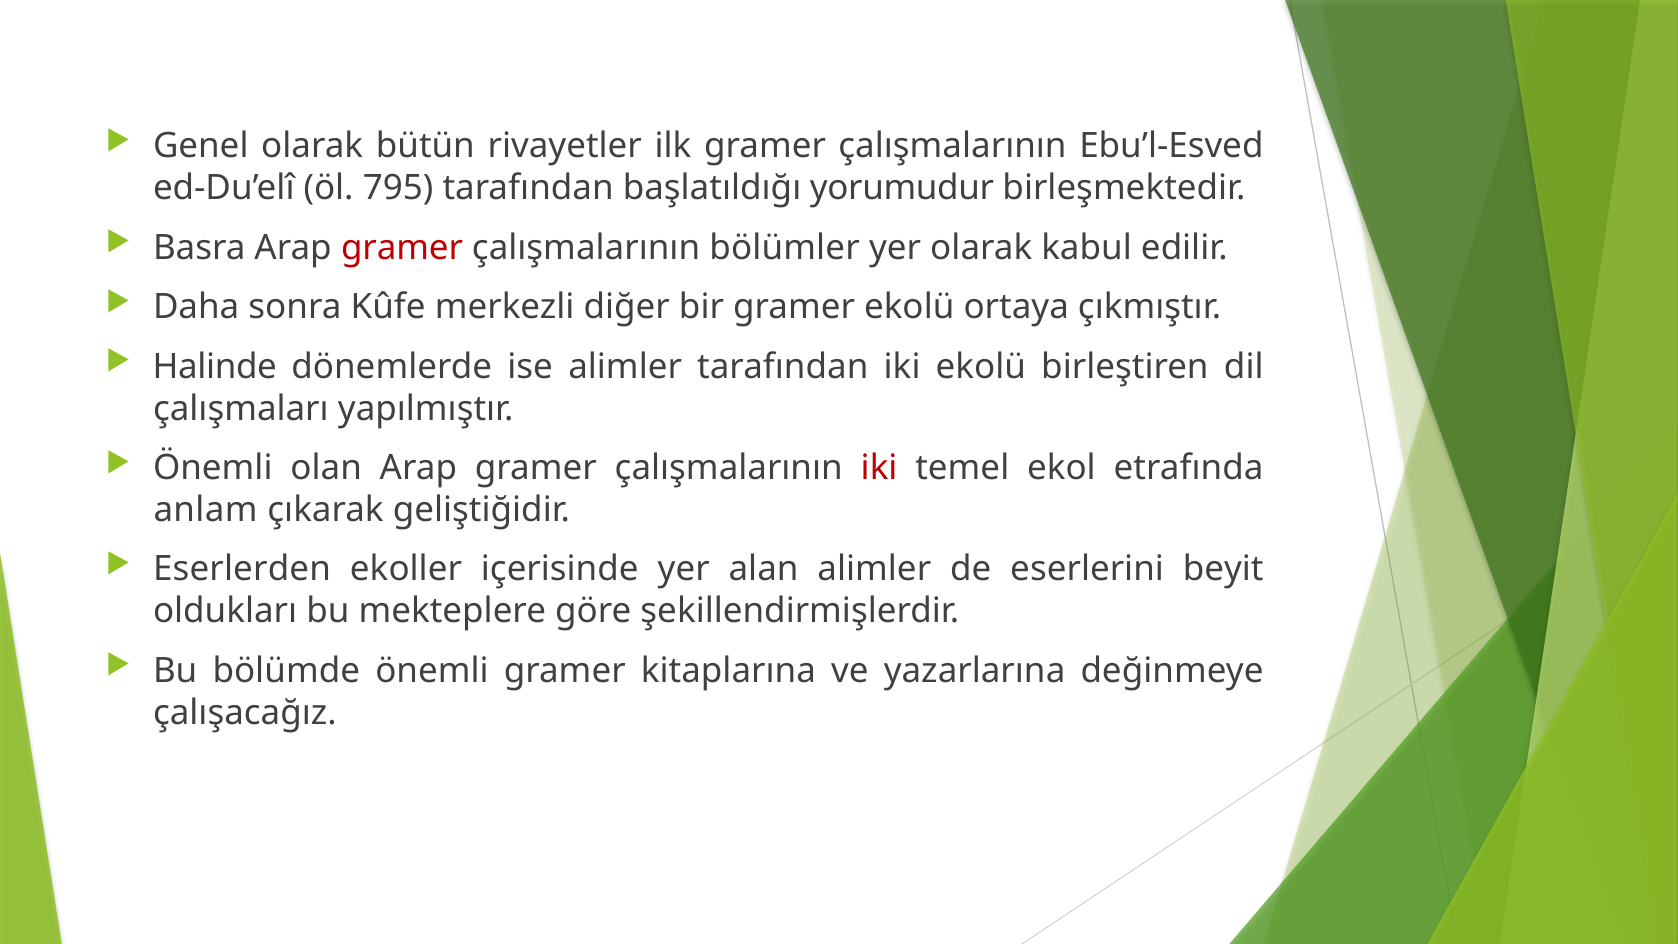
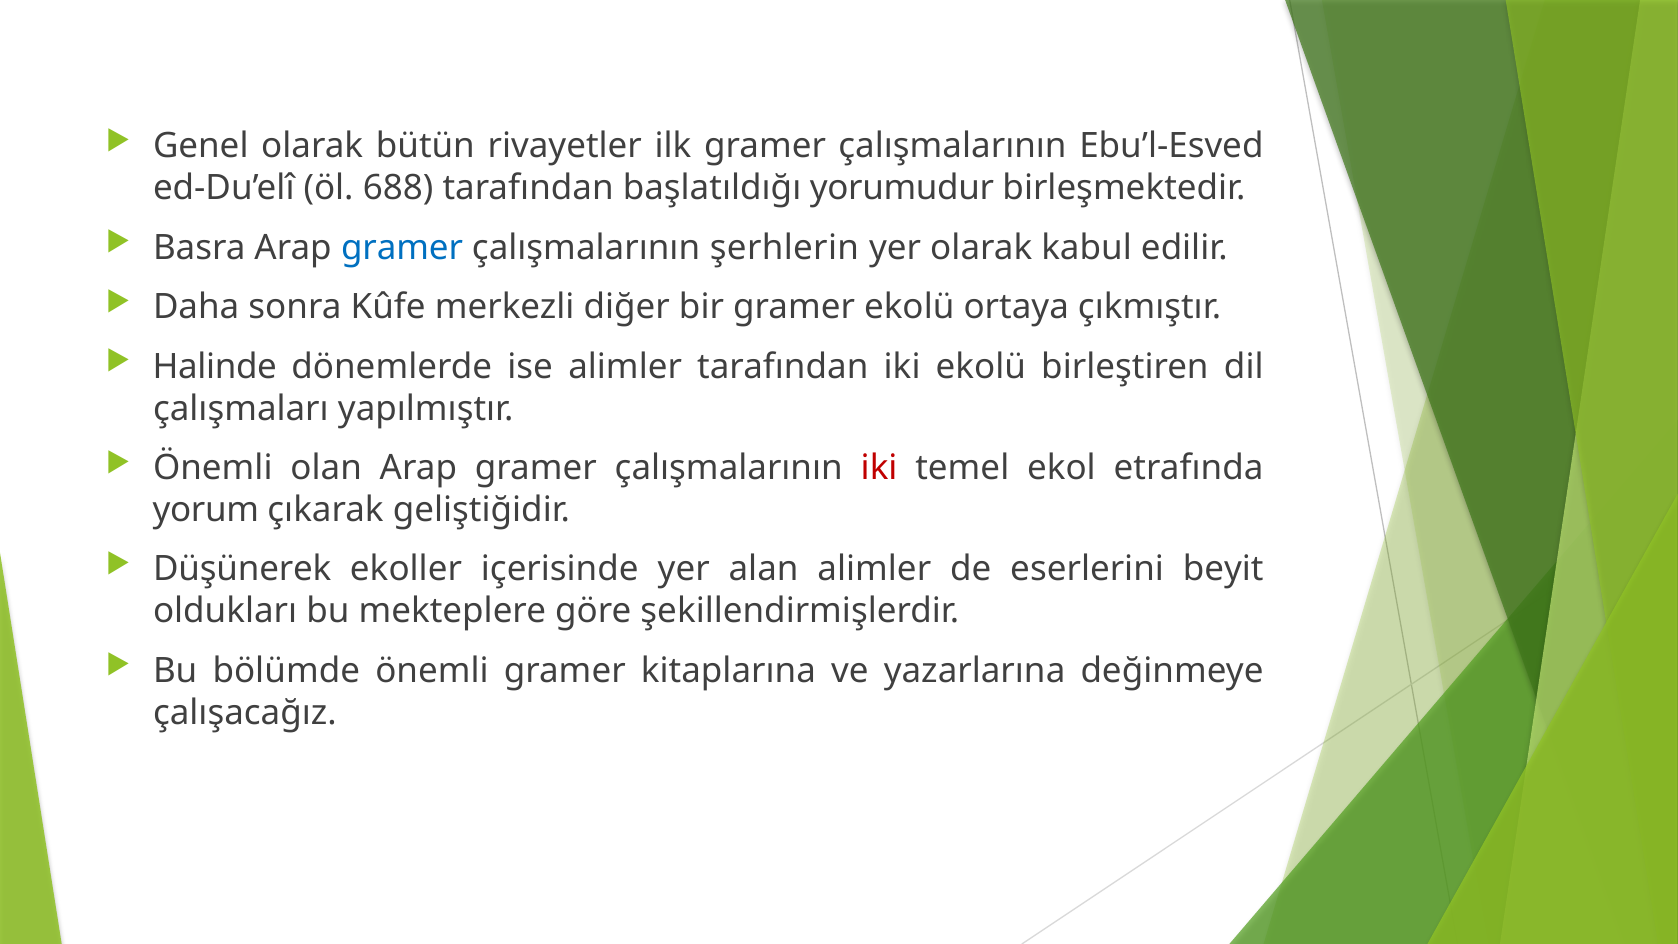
795: 795 -> 688
gramer at (402, 248) colour: red -> blue
bölümler: bölümler -> şerhlerin
anlam: anlam -> yorum
Eserlerden: Eserlerden -> Düşünerek
